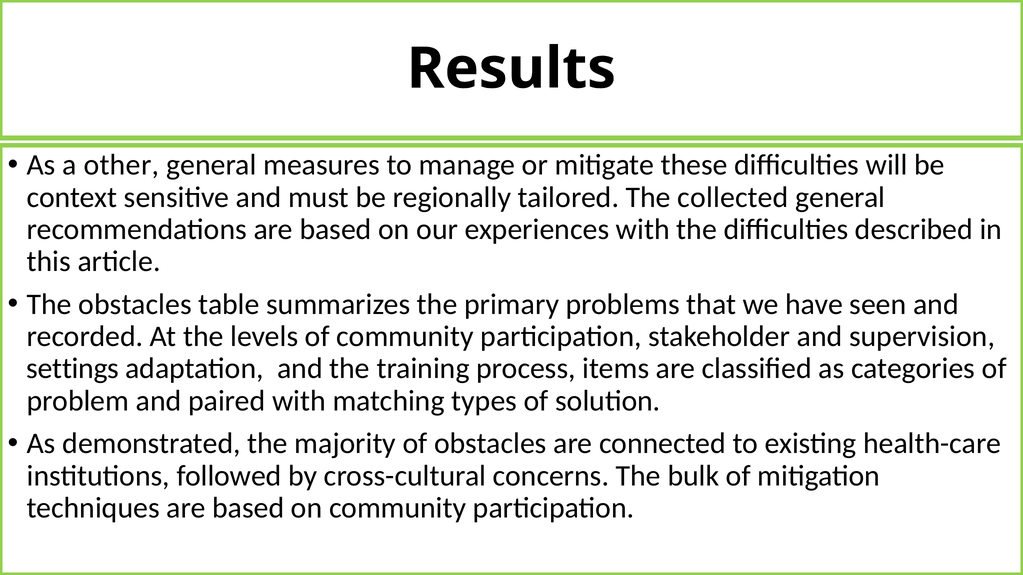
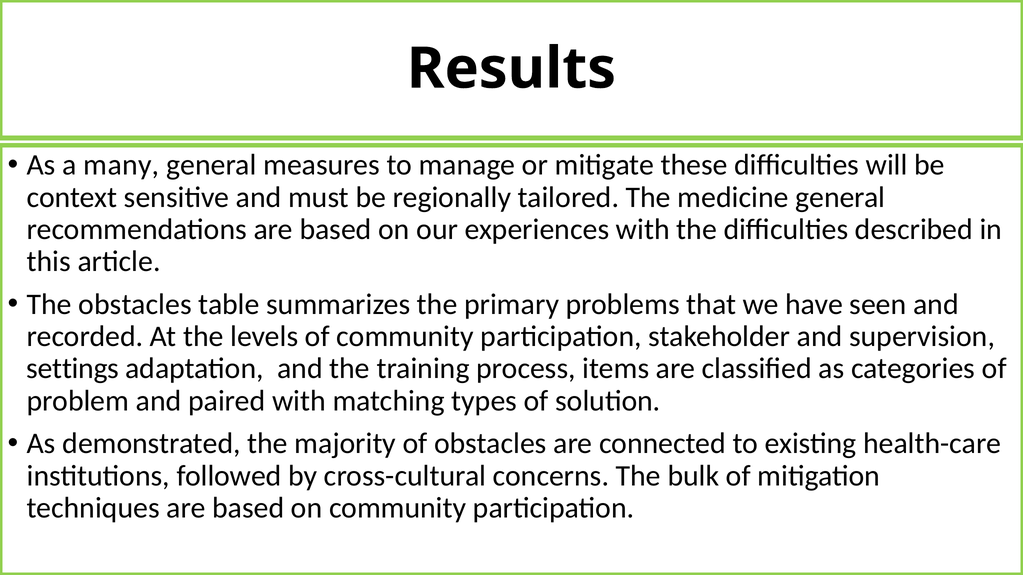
other: other -> many
collected: collected -> medicine
